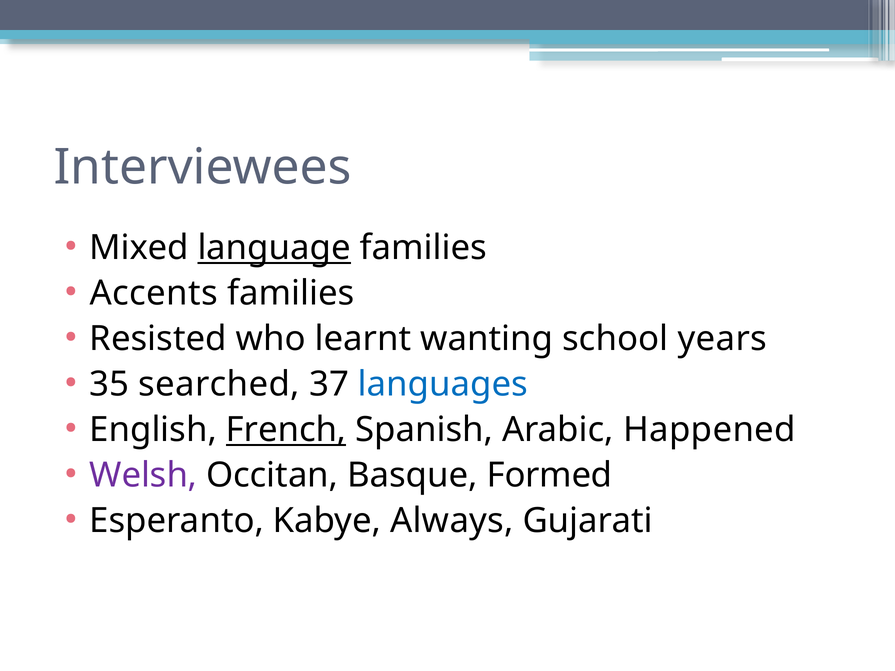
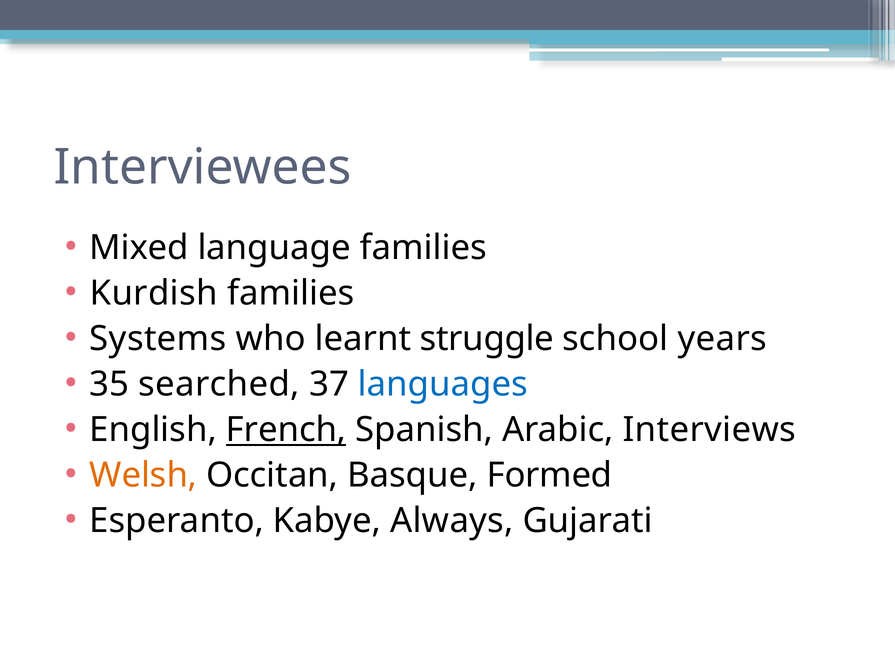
language underline: present -> none
Accents: Accents -> Kurdish
Resisted: Resisted -> Systems
wanting: wanting -> struggle
Happened: Happened -> Interviews
Welsh colour: purple -> orange
